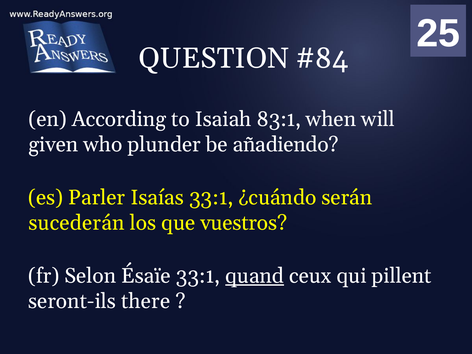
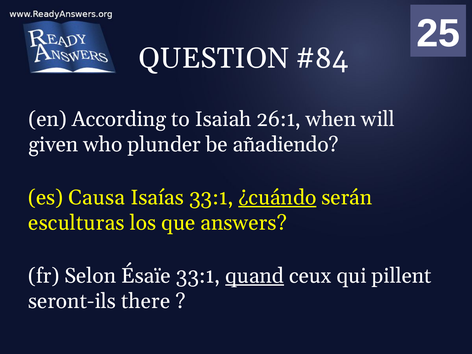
83:1: 83:1 -> 26:1
Parler: Parler -> Causa
¿cuándo underline: none -> present
sucederán: sucederán -> esculturas
vuestros: vuestros -> answers
